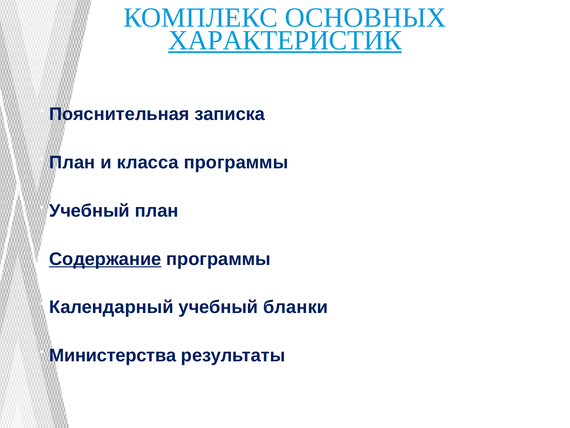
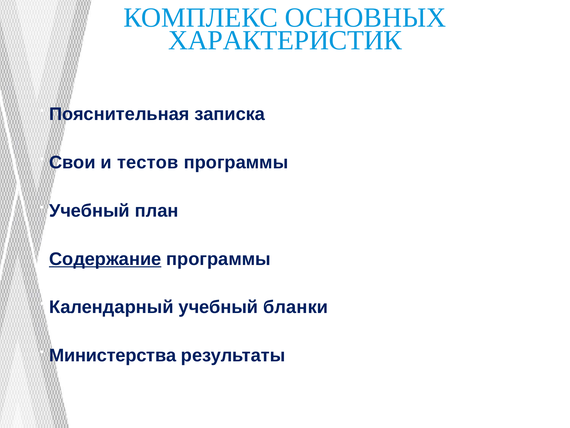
ХАРАКТЕРИСТИК underline: present -> none
План at (72, 162): План -> Свои
класса: класса -> тестов
